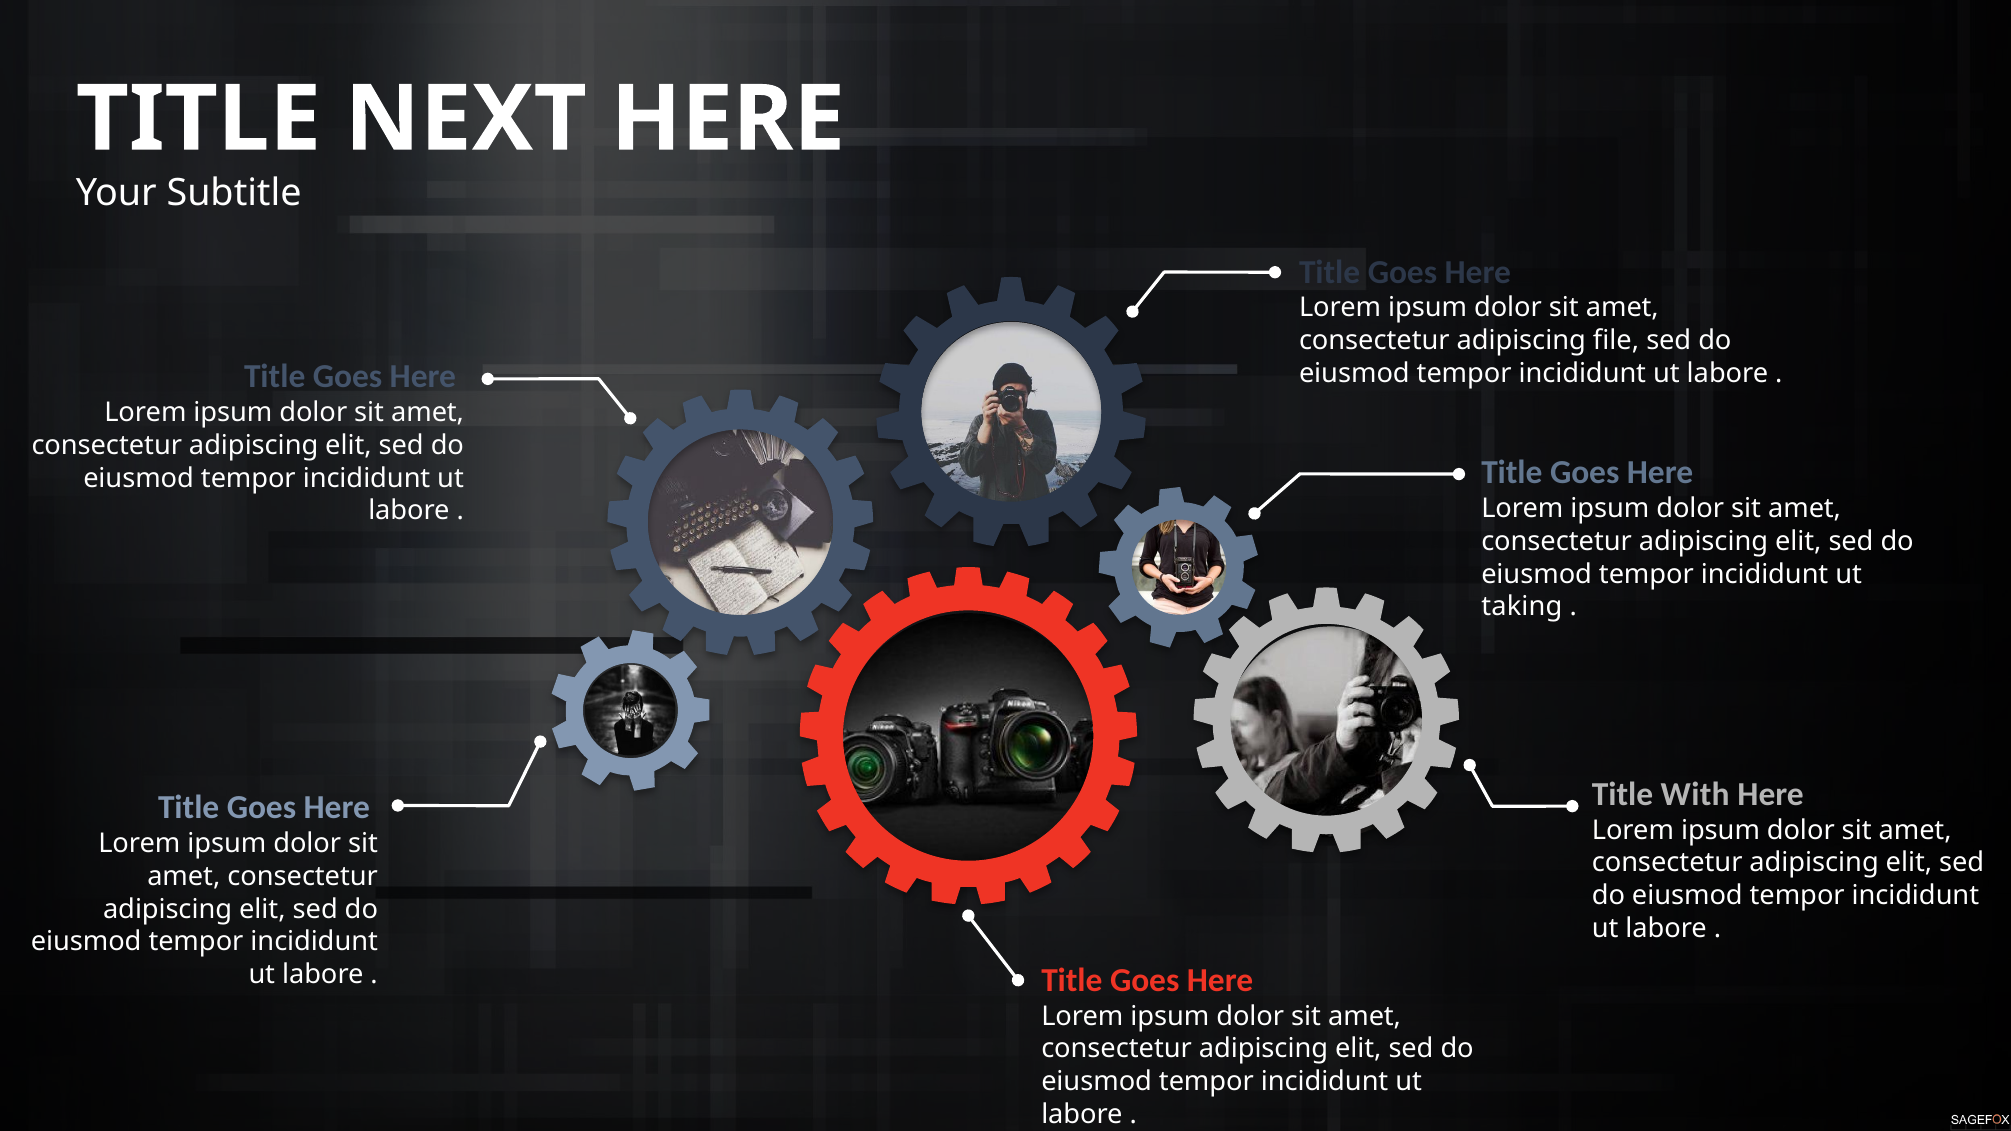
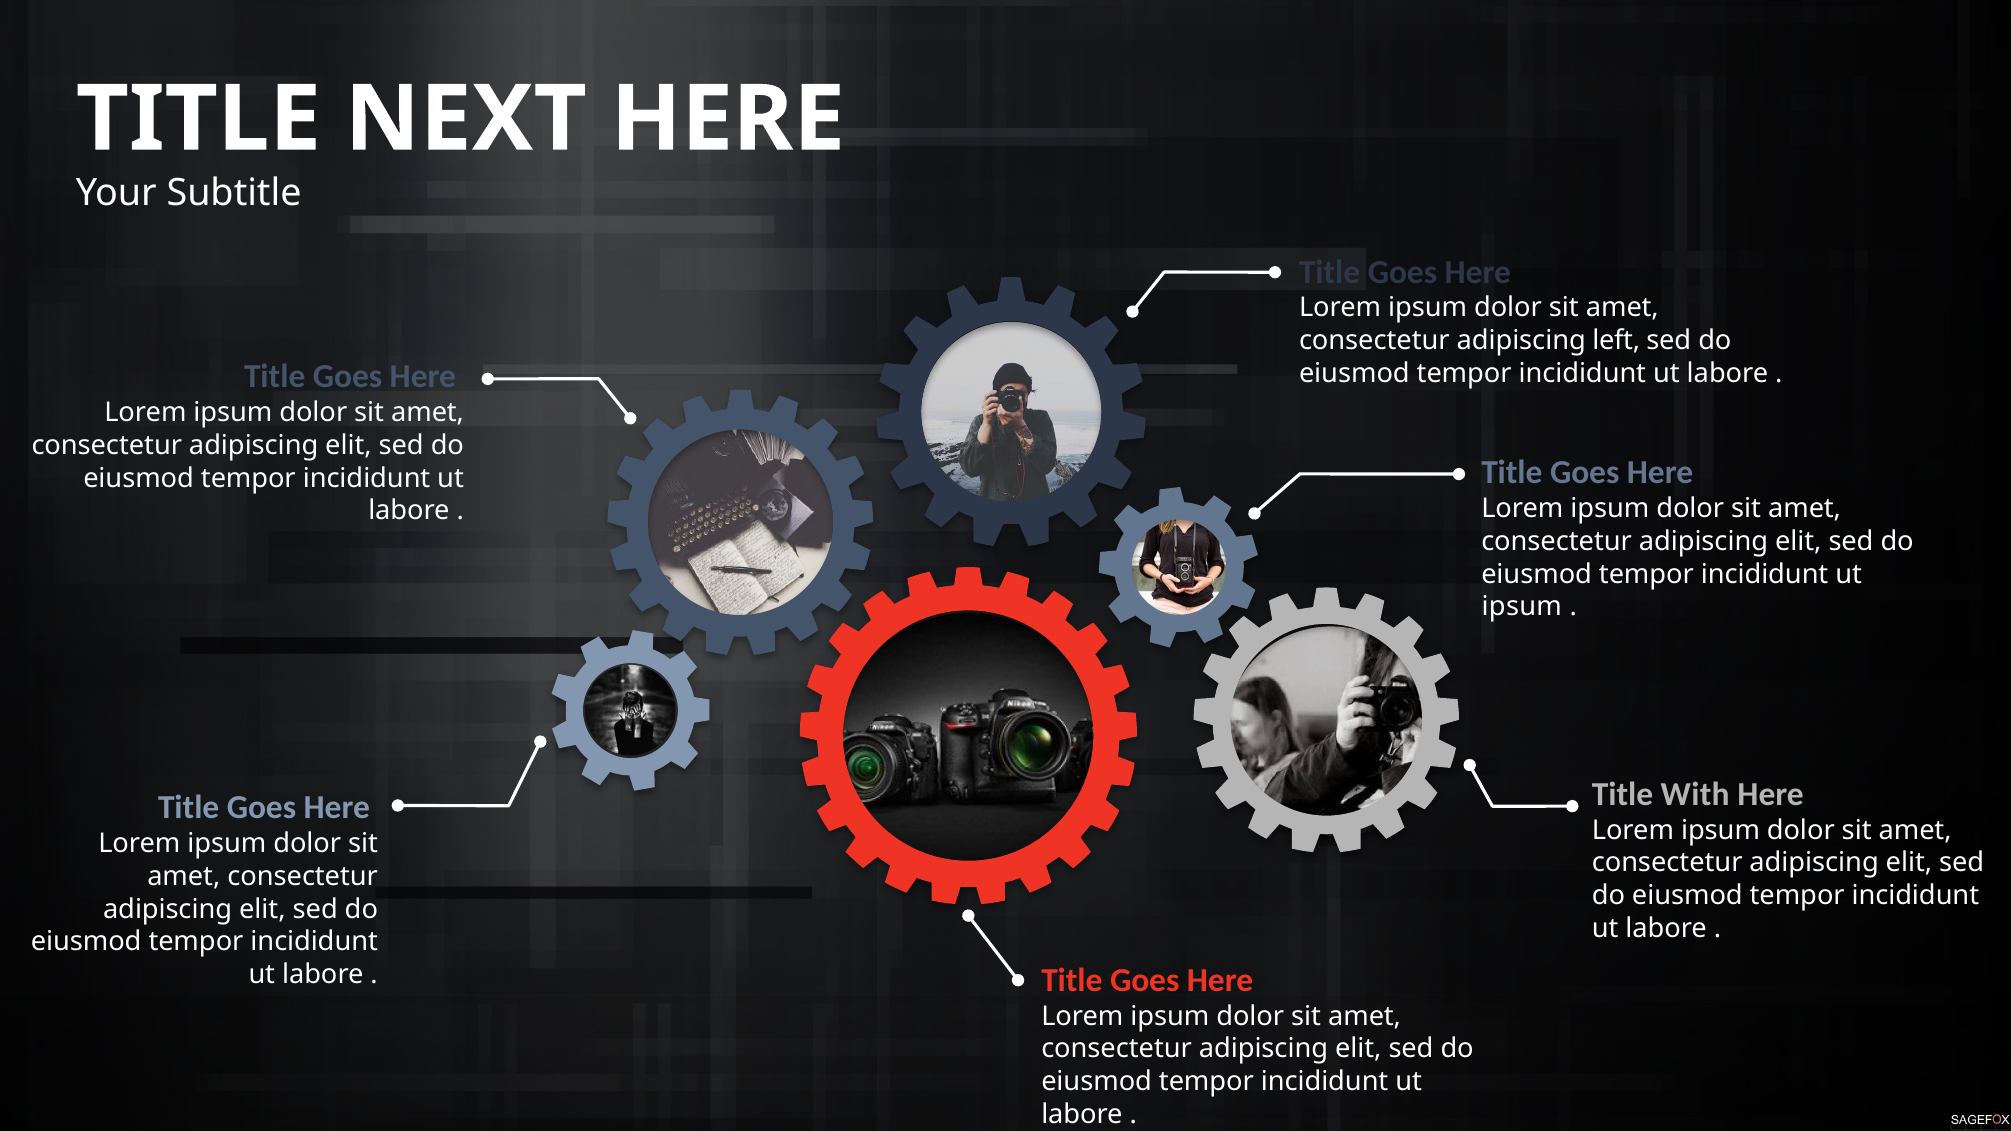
file: file -> left
taking at (1522, 607): taking -> ipsum
